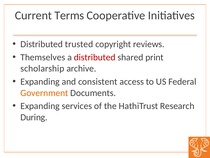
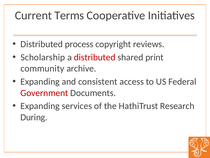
trusted: trusted -> process
Themselves: Themselves -> Scholarship
scholarship: scholarship -> community
Government colour: orange -> red
